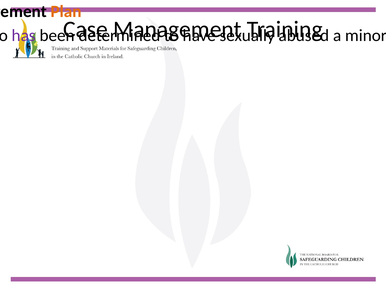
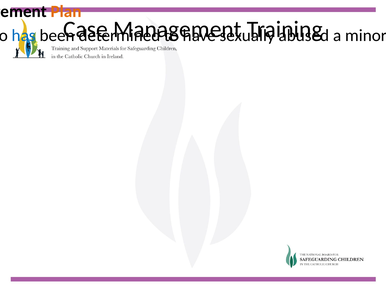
has colour: purple -> blue
